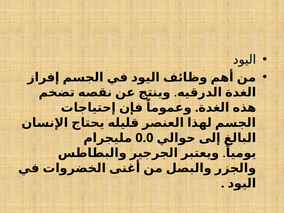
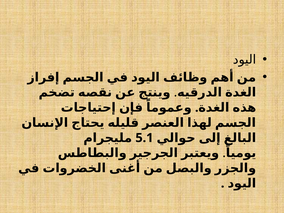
0.0: 0.0 -> 5.1
